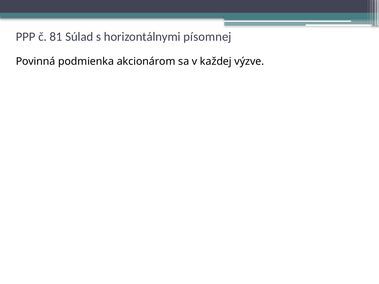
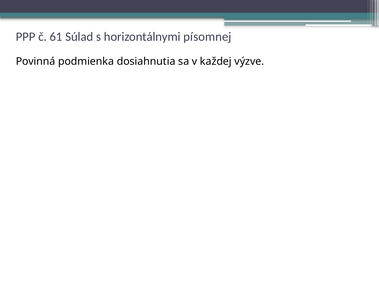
81: 81 -> 61
akcionárom: akcionárom -> dosiahnutia
